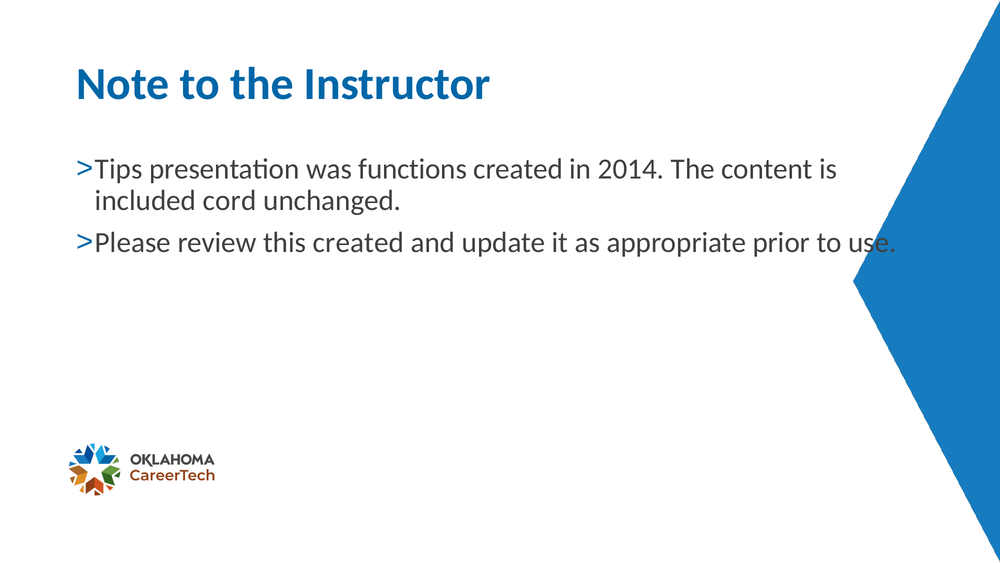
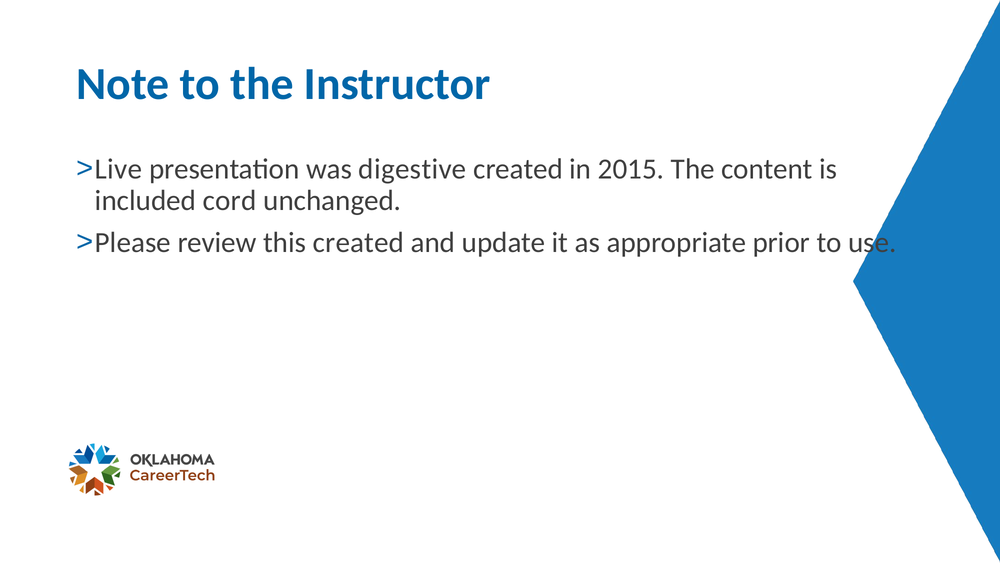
Tips: Tips -> Live
functions: functions -> digestive
2014: 2014 -> 2015
